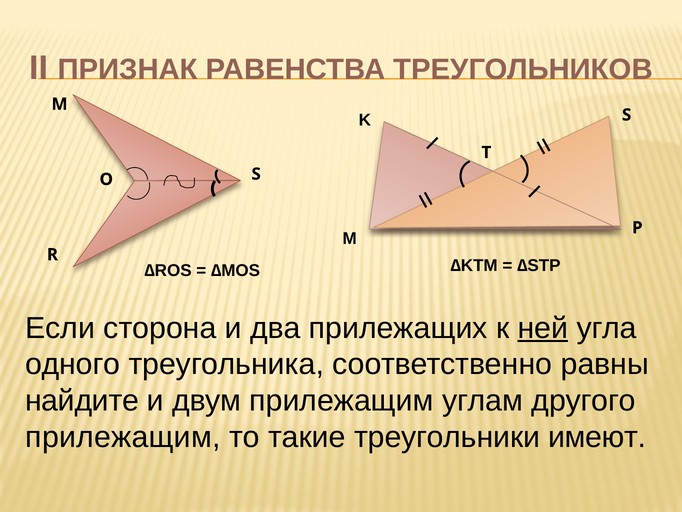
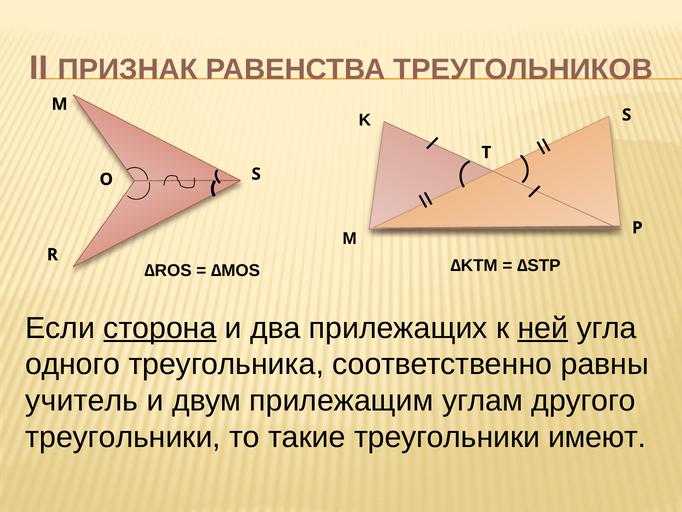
сторона underline: none -> present
найдите: найдите -> учитель
прилежащим at (123, 437): прилежащим -> треугольники
